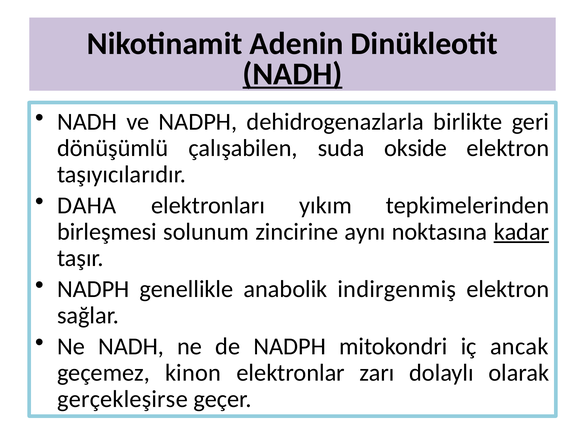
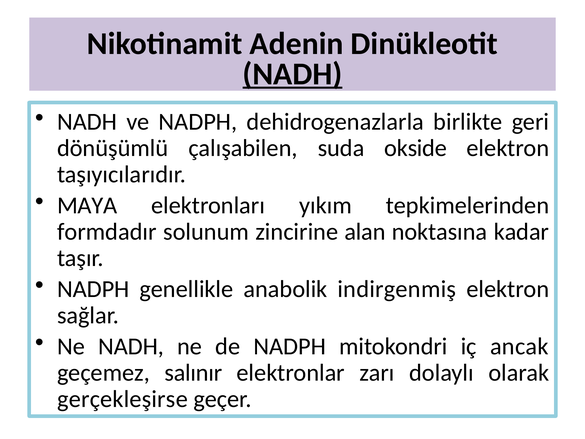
DAHA: DAHA -> MAYA
birleşmesi: birleşmesi -> formdadır
aynı: aynı -> alan
kadar underline: present -> none
kinon: kinon -> salınır
